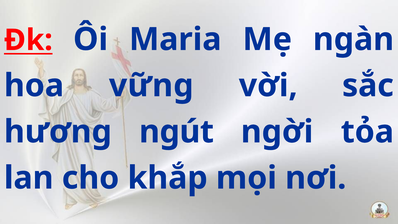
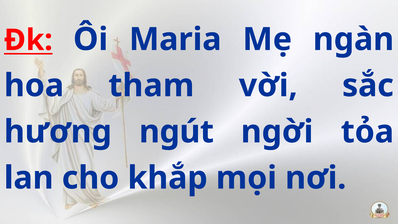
vững: vững -> tham
